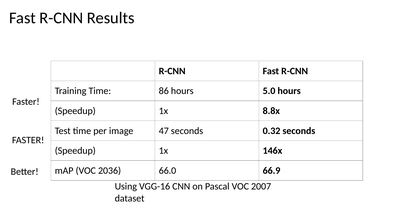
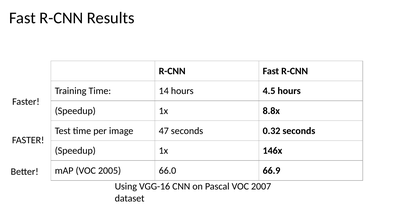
86: 86 -> 14
5.0: 5.0 -> 4.5
2036: 2036 -> 2005
